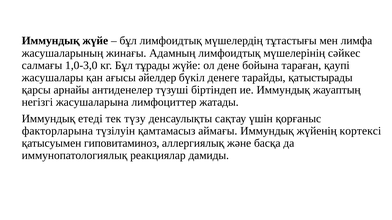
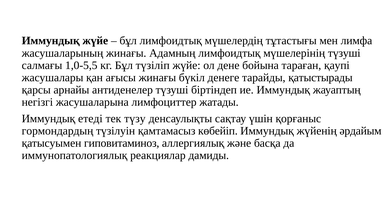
мүшелерінің сәйкес: сәйкес -> түзуші
1,0-3,0: 1,0-3,0 -> 1,0-5,5
тұрады: тұрады -> түзіліп
ағысы әйелдер: әйелдер -> жинағы
факторларына: факторларына -> гормондардың
аймағы: аймағы -> көбейіп
кортексі: кортексі -> әрдайым
